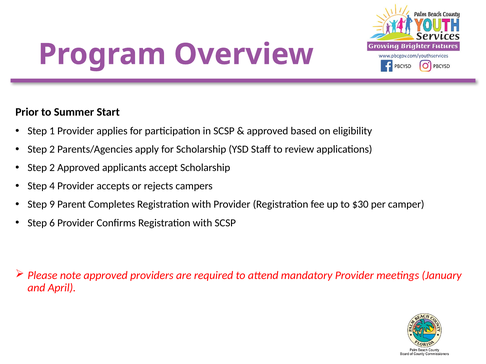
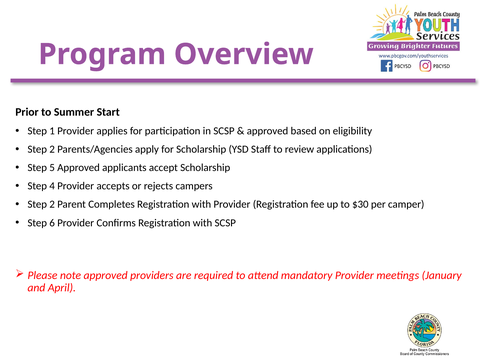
2 at (52, 168): 2 -> 5
9 at (52, 205): 9 -> 2
